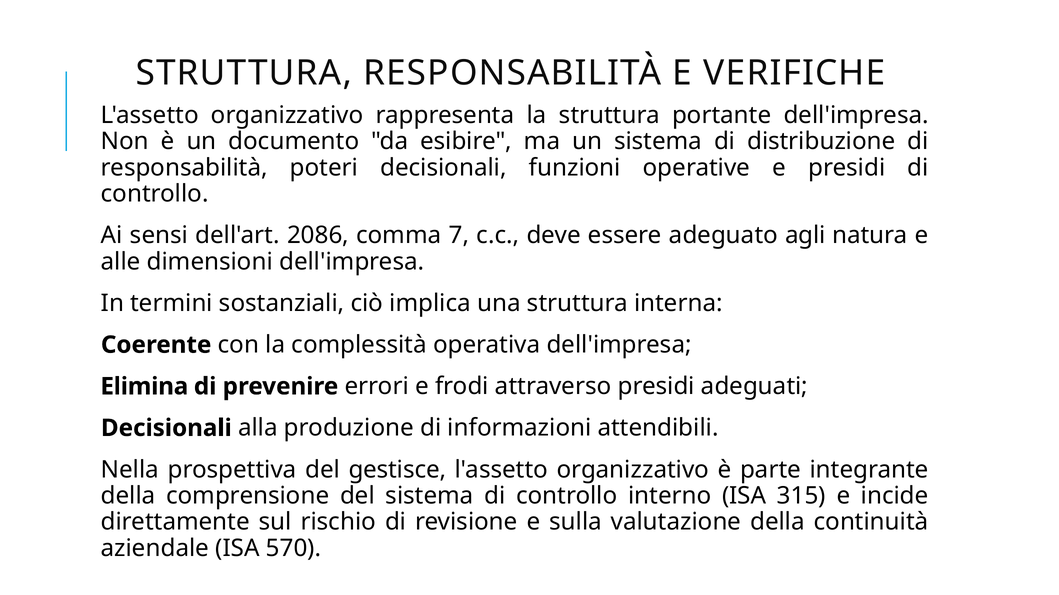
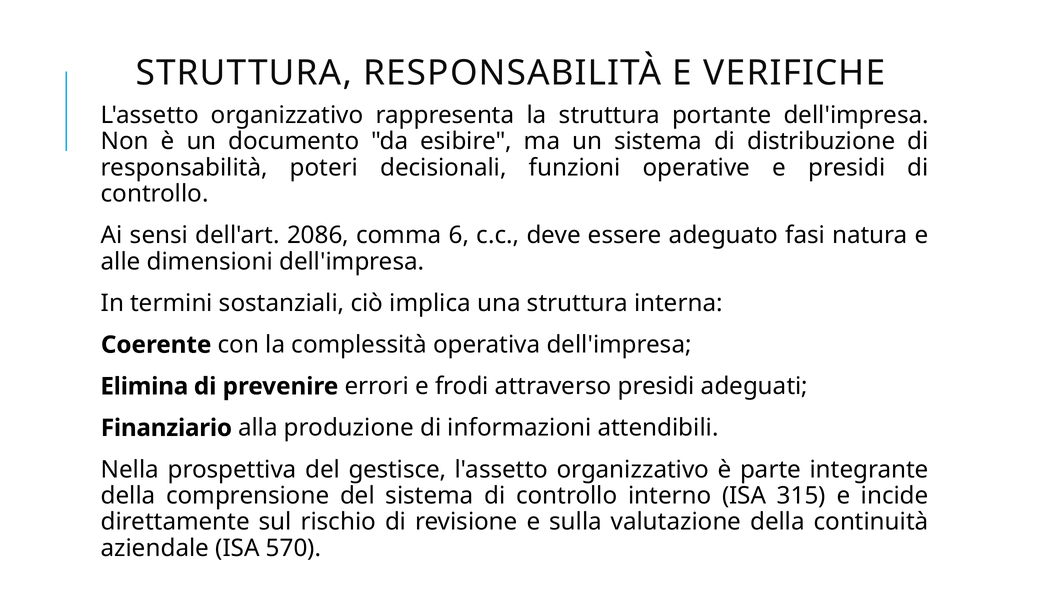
7: 7 -> 6
agli: agli -> fasi
Decisionali at (166, 428): Decisionali -> Finanziario
